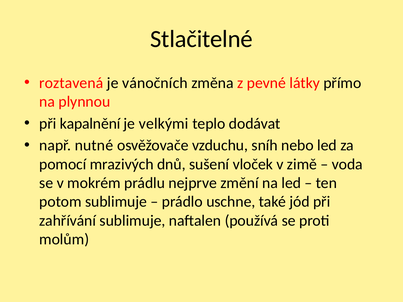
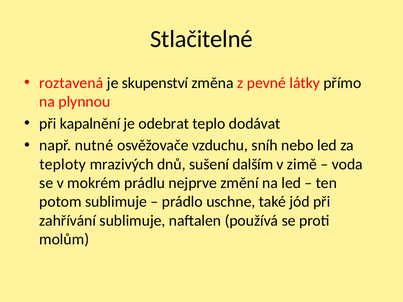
vánočních: vánočních -> skupenství
velkými: velkými -> odebrat
pomocí: pomocí -> teploty
vloček: vloček -> dalším
